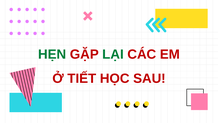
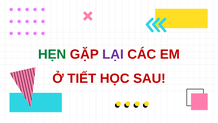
LẠI colour: green -> purple
